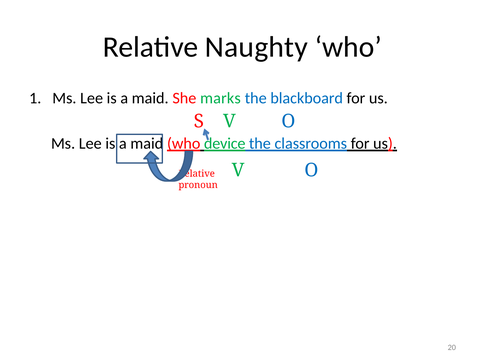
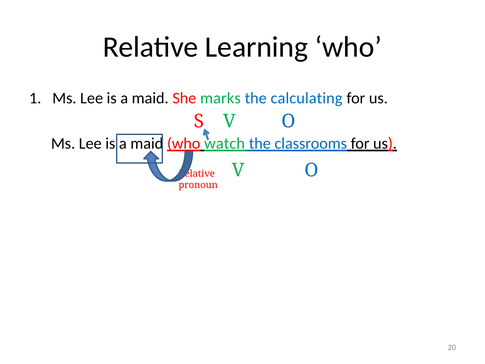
Naughty: Naughty -> Learning
blackboard: blackboard -> calculating
device: device -> watch
